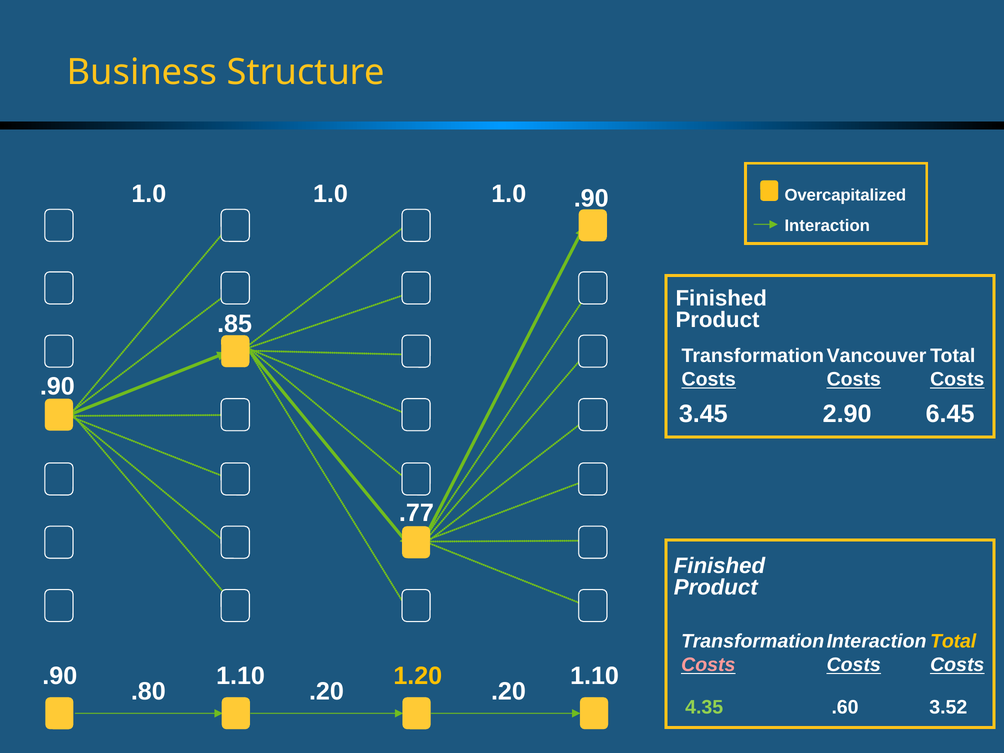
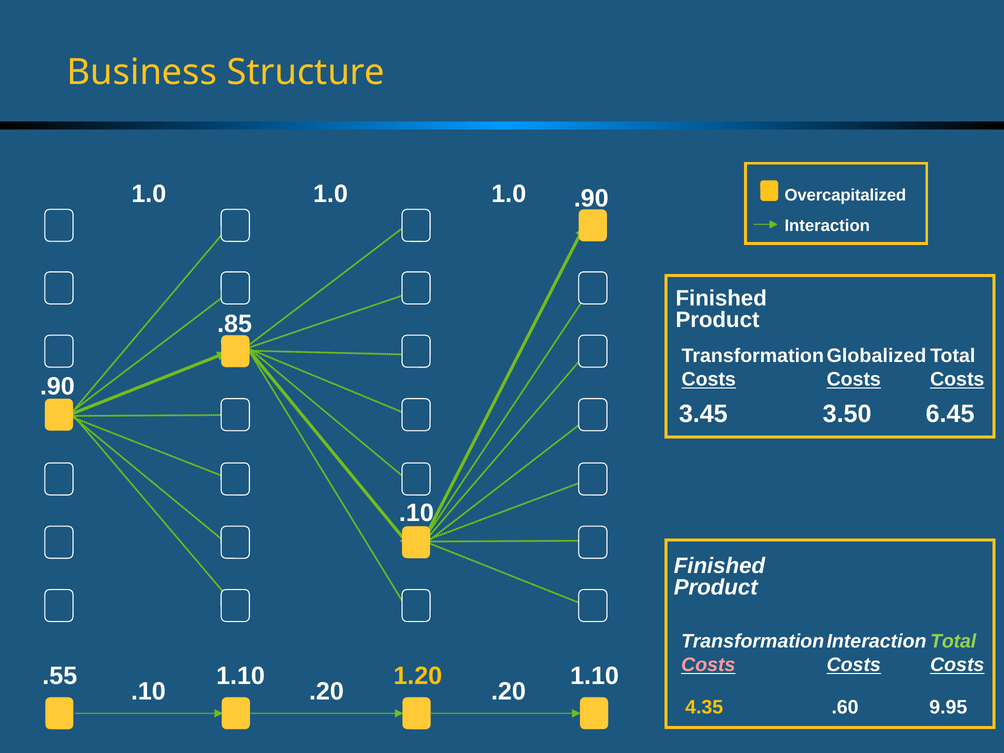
Vancouver: Vancouver -> Globalized
2.90: 2.90 -> 3.50
.77 at (416, 513): .77 -> .10
Total at (953, 641) colour: yellow -> light green
.90 at (60, 676): .90 -> .55
.80 at (148, 691): .80 -> .10
4.35 colour: light green -> yellow
3.52: 3.52 -> 9.95
